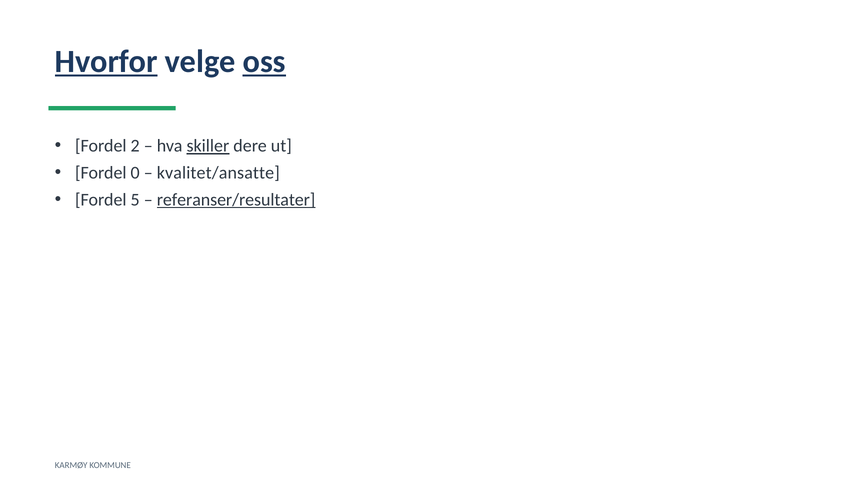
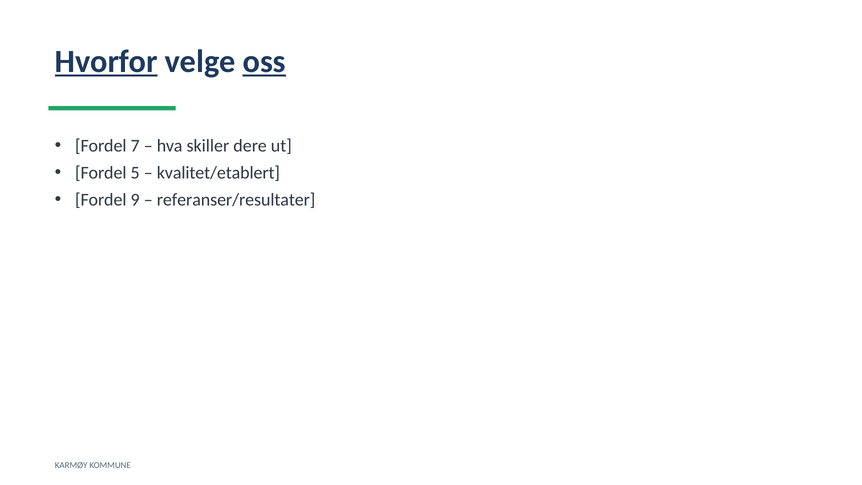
2: 2 -> 7
skiller underline: present -> none
0: 0 -> 5
kvalitet/ansatte: kvalitet/ansatte -> kvalitet/etablert
5: 5 -> 9
referanser/resultater underline: present -> none
